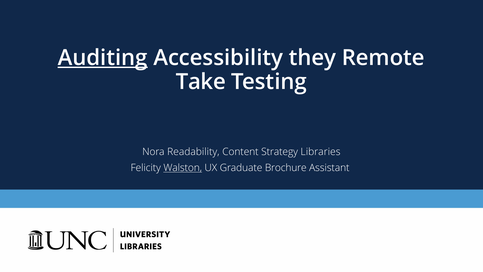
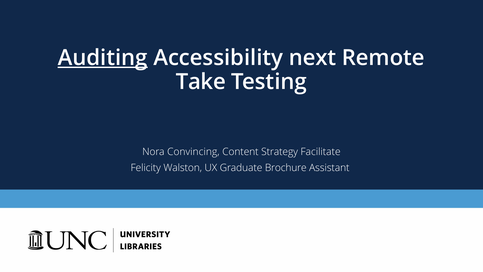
they: they -> next
Readability: Readability -> Convincing
Libraries: Libraries -> Facilitate
Walston underline: present -> none
